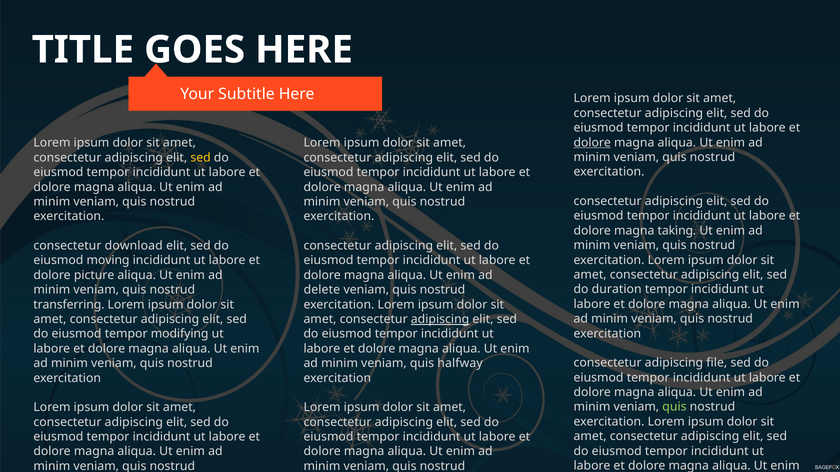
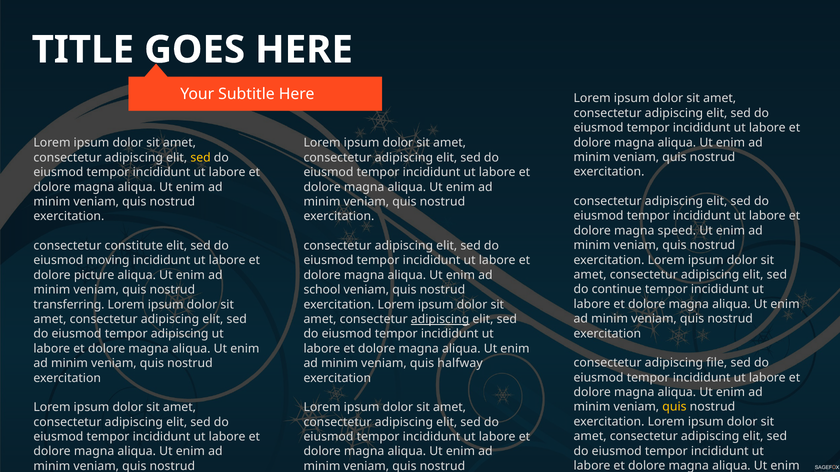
dolore at (592, 143) underline: present -> none
taking: taking -> speed
download: download -> constitute
duration: duration -> continue
delete: delete -> school
tempor modifying: modifying -> adipiscing
quis at (674, 407) colour: light green -> yellow
